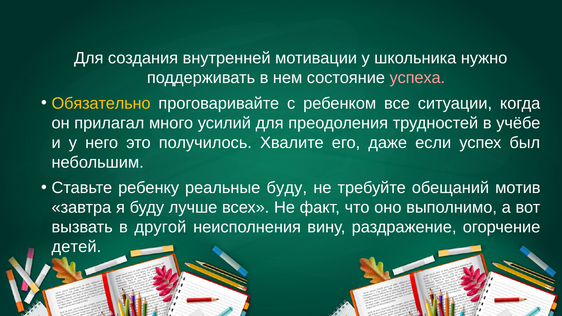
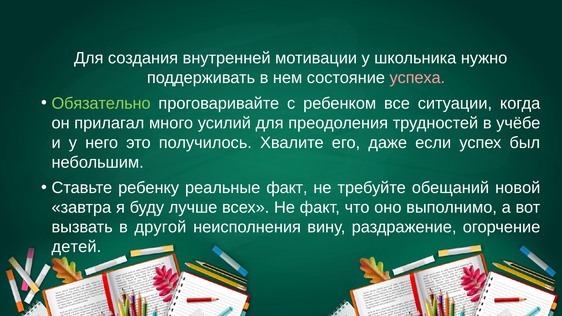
Обязательно colour: yellow -> light green
реальные буду: буду -> факт
мотив: мотив -> новой
